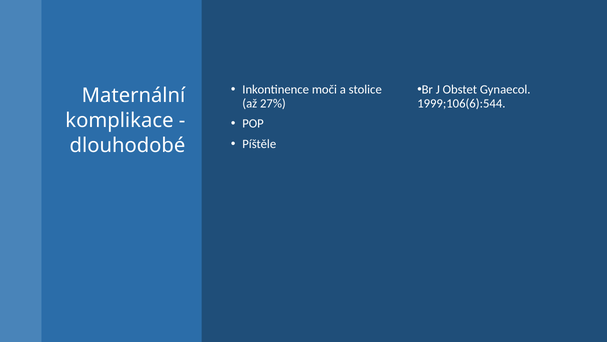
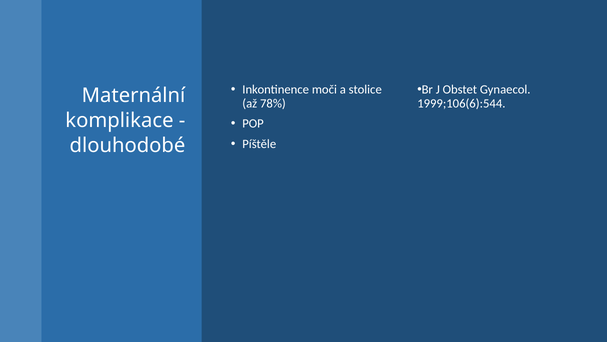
27%: 27% -> 78%
